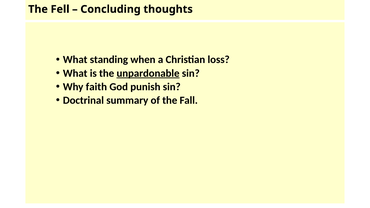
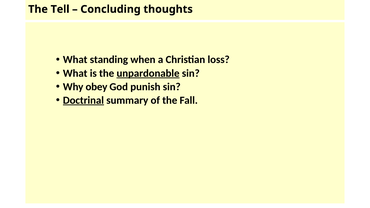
Fell: Fell -> Tell
faith: faith -> obey
Doctrinal underline: none -> present
